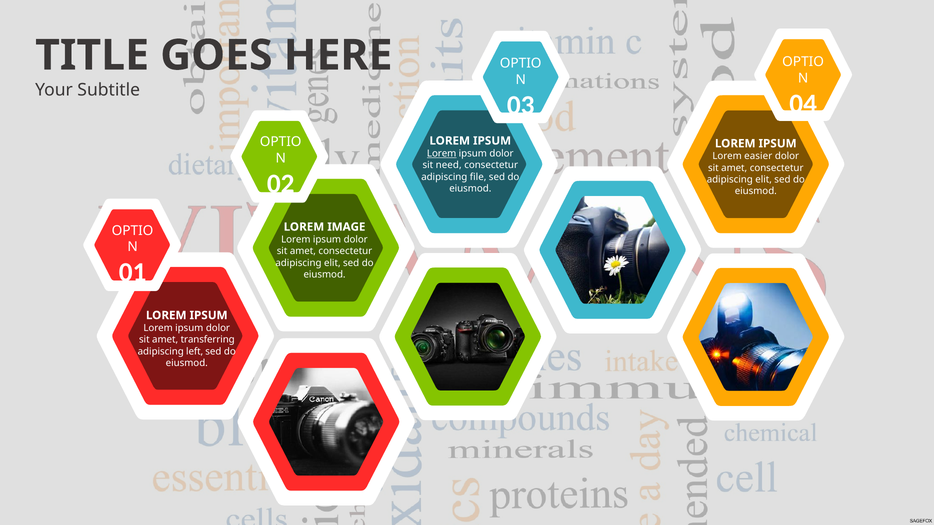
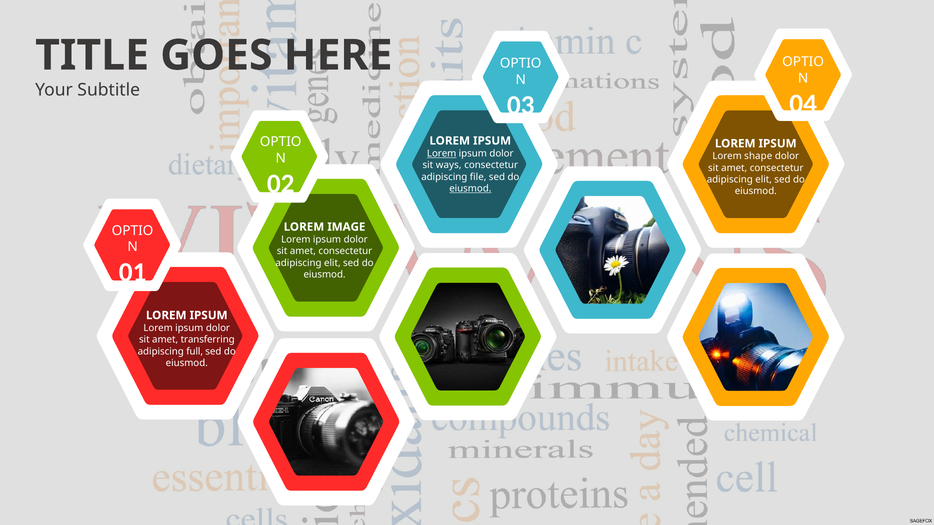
easier: easier -> shape
need: need -> ways
eiusmod at (470, 189) underline: none -> present
left: left -> full
